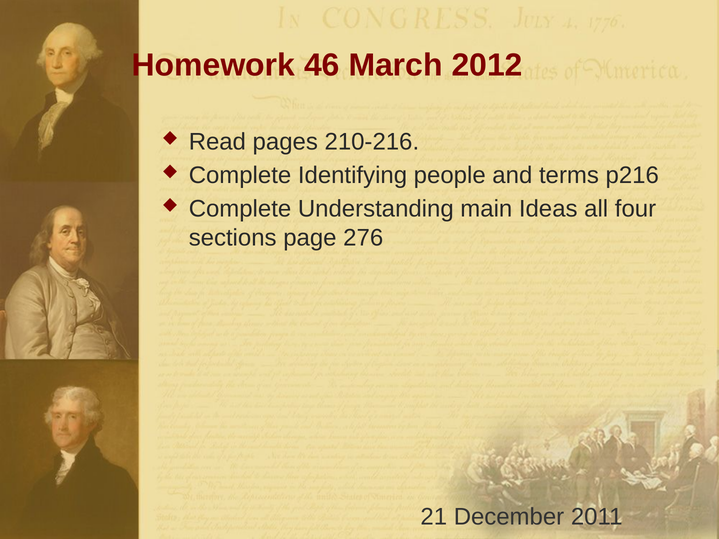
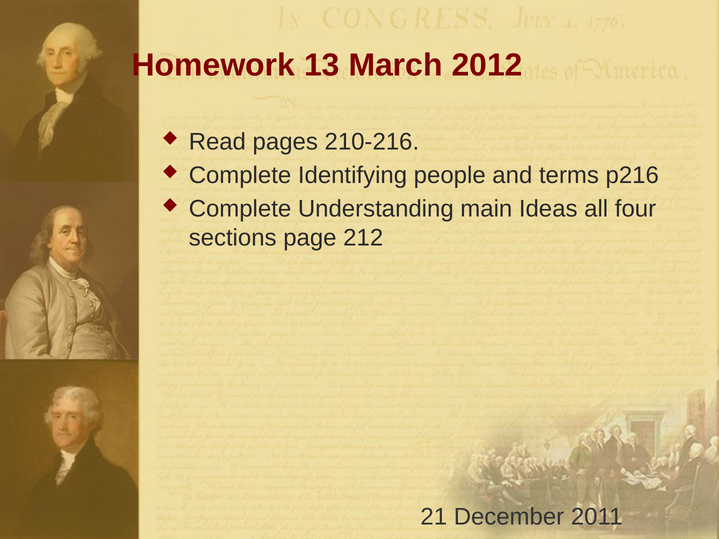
46: 46 -> 13
276: 276 -> 212
